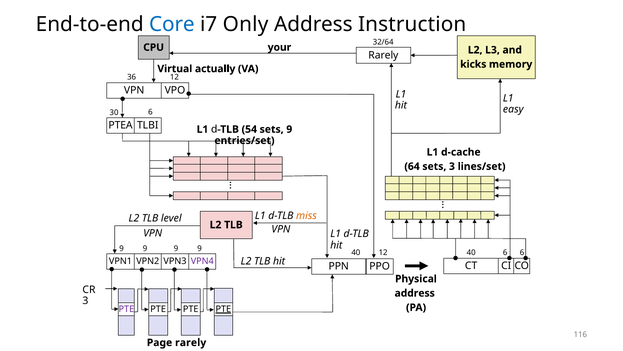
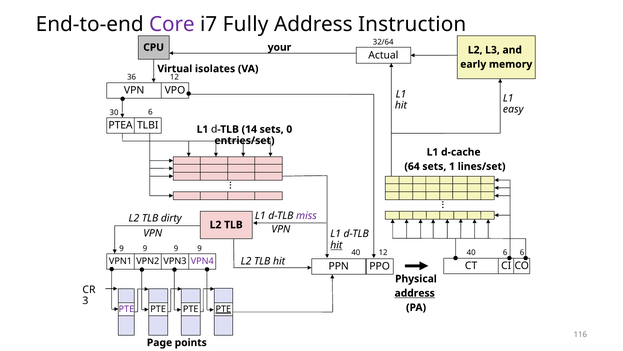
Core colour: blue -> purple
Only: Only -> Fully
Rarely at (383, 55): Rarely -> Actual
kicks: kicks -> early
actually: actually -> isolates
54: 54 -> 14
sets 9: 9 -> 0
sets 3: 3 -> 1
miss colour: orange -> purple
level: level -> dirty
hit at (336, 245) underline: none -> present
address at (415, 293) underline: none -> present
Page rarely: rarely -> points
